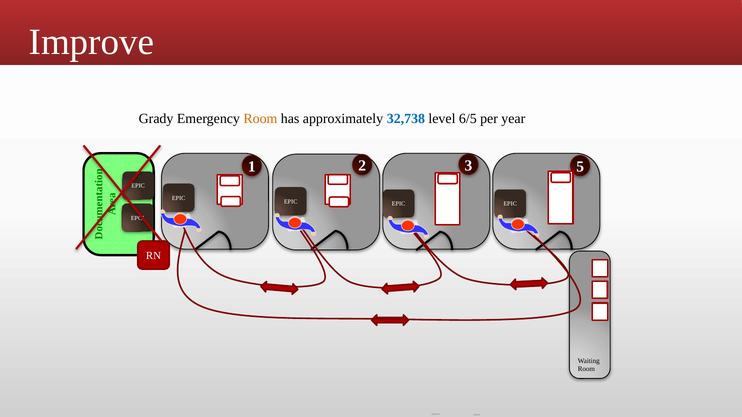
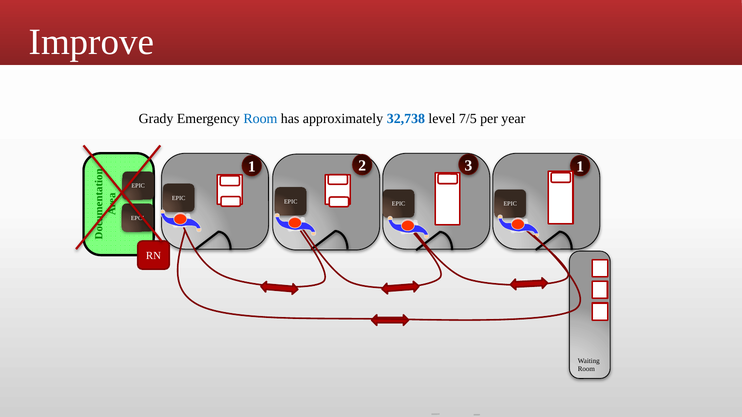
Room at (260, 119) colour: orange -> blue
6/5: 6/5 -> 7/5
2 5: 5 -> 1
